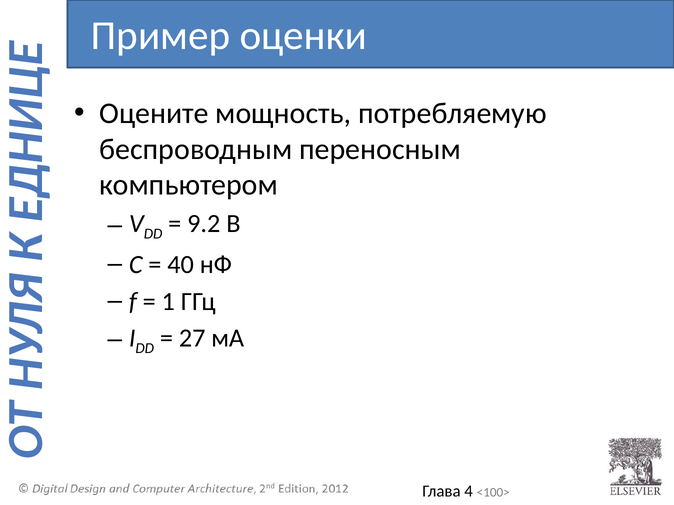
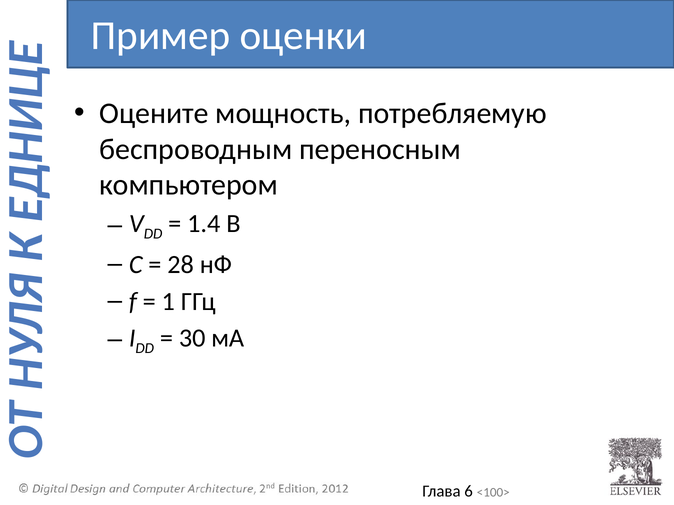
9.2: 9.2 -> 1.4
40: 40 -> 28
27: 27 -> 30
4: 4 -> 6
